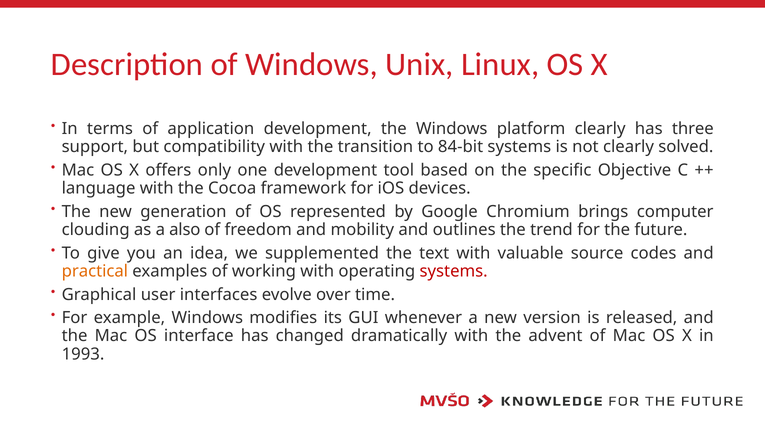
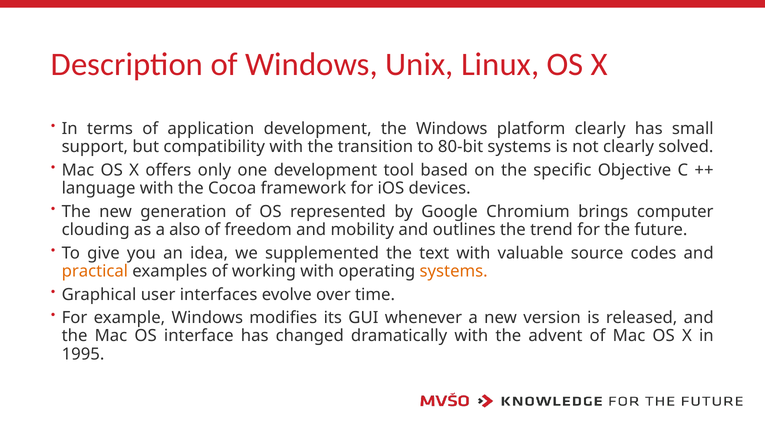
three: three -> small
84-bit: 84-bit -> 80-bit
systems at (454, 271) colour: red -> orange
1993: 1993 -> 1995
